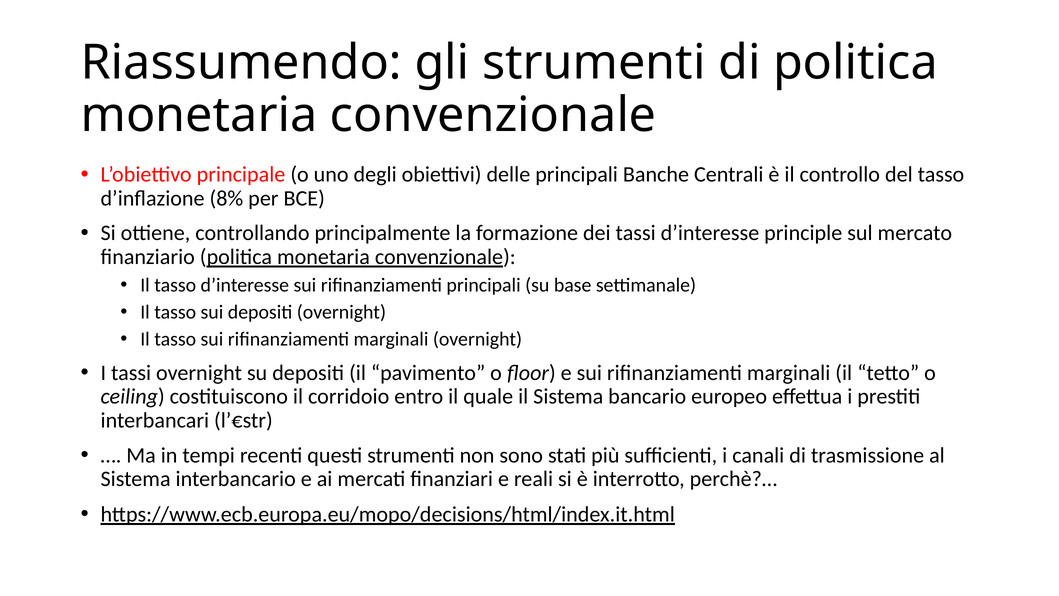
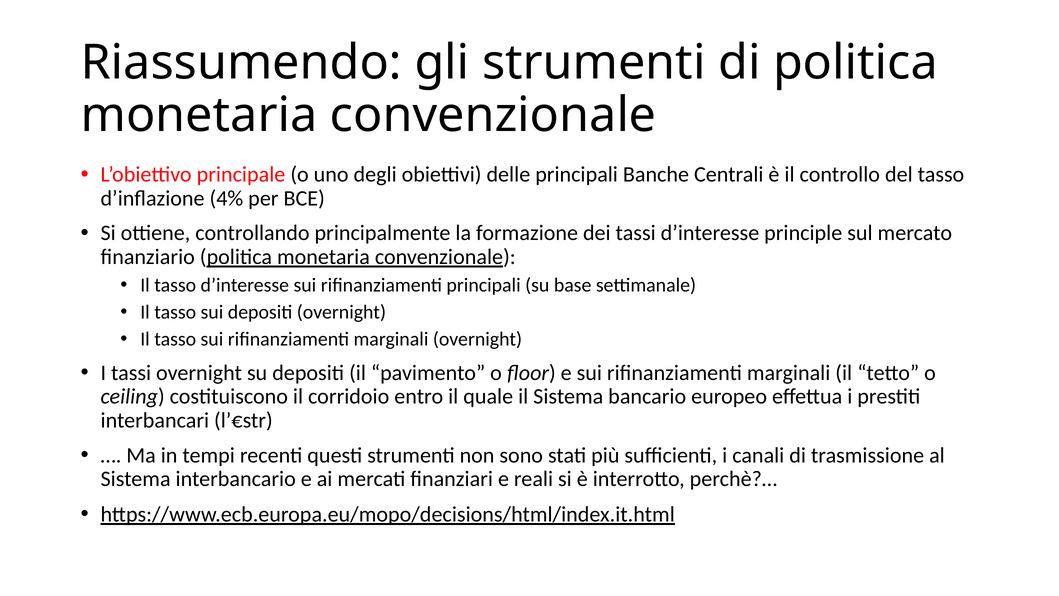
8%: 8% -> 4%
